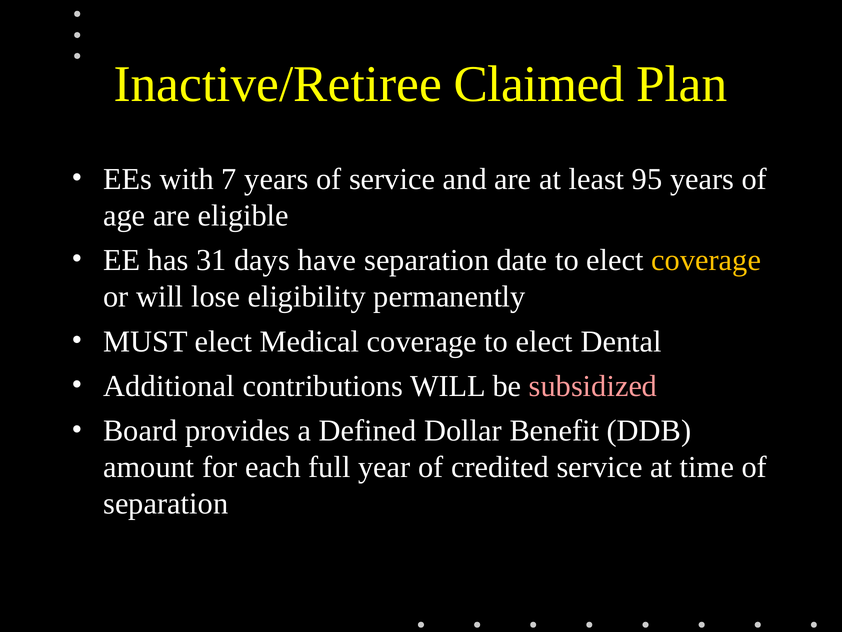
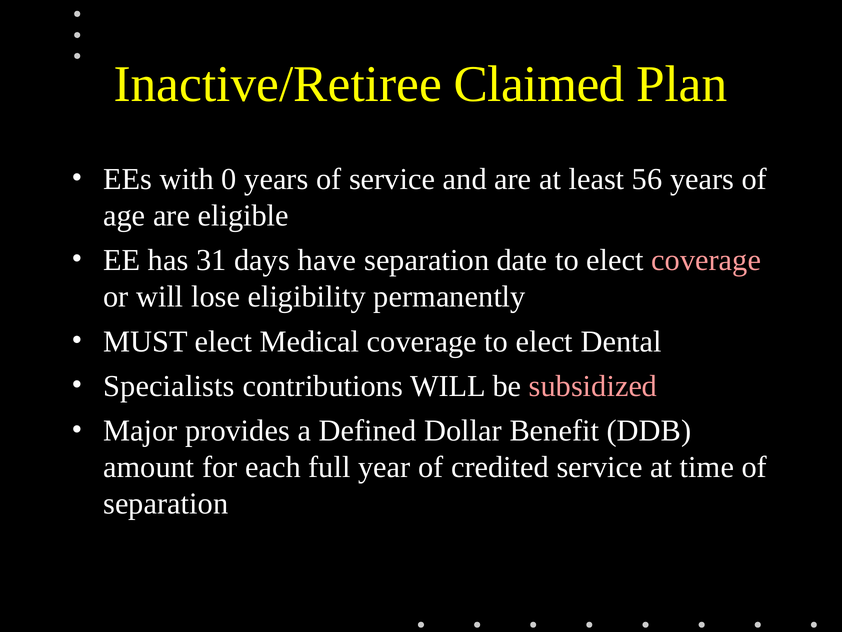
7: 7 -> 0
95: 95 -> 56
coverage at (706, 260) colour: yellow -> pink
Additional: Additional -> Specialists
Board: Board -> Major
